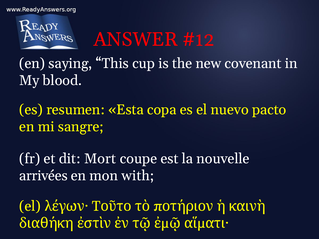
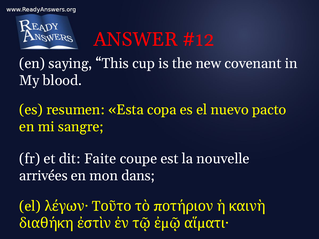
Mort: Mort -> Faite
with: with -> dans
